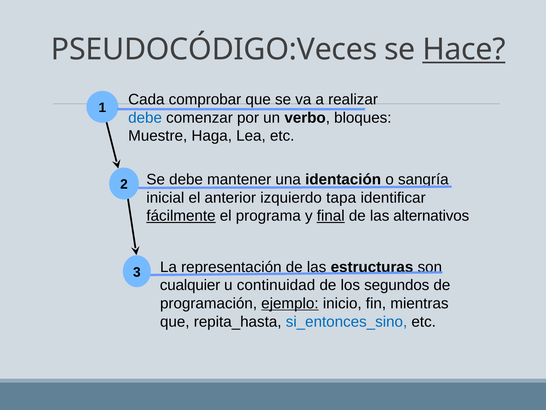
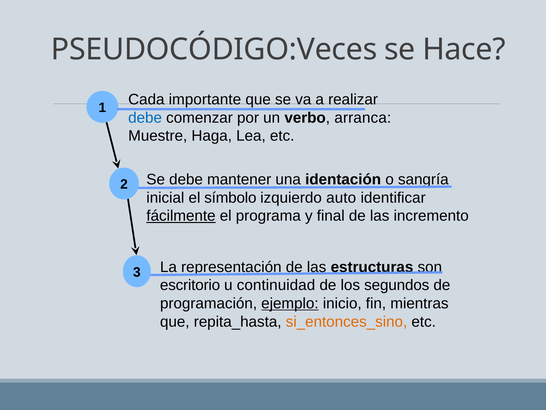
Hace underline: present -> none
comprobar: comprobar -> importante
bloques: bloques -> arranca
anterior: anterior -> símbolo
tapa: tapa -> auto
final underline: present -> none
alternativos: alternativos -> incremento
cualquier: cualquier -> escritorio
si_entonces_sino colour: blue -> orange
